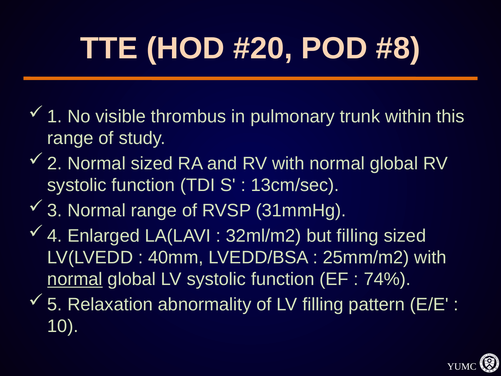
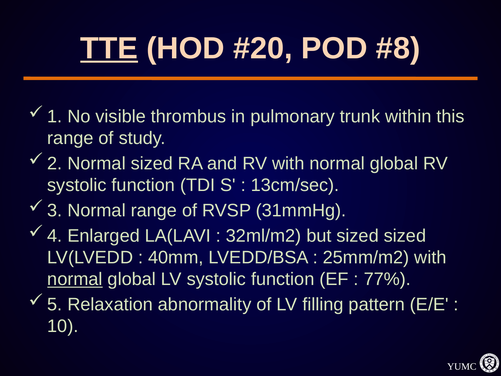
TTE underline: none -> present
but filling: filling -> sized
74%: 74% -> 77%
